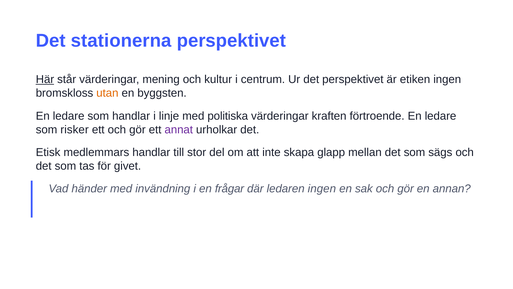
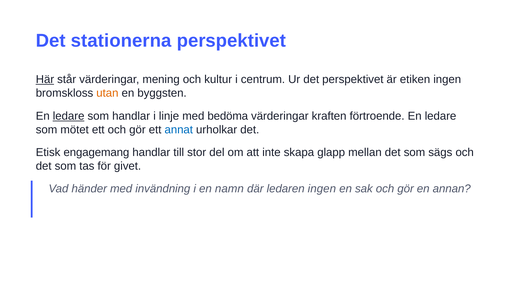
ledare at (69, 116) underline: none -> present
politiska: politiska -> bedöma
risker: risker -> mötet
annat colour: purple -> blue
medlemmars: medlemmars -> engagemang
frågar: frågar -> namn
